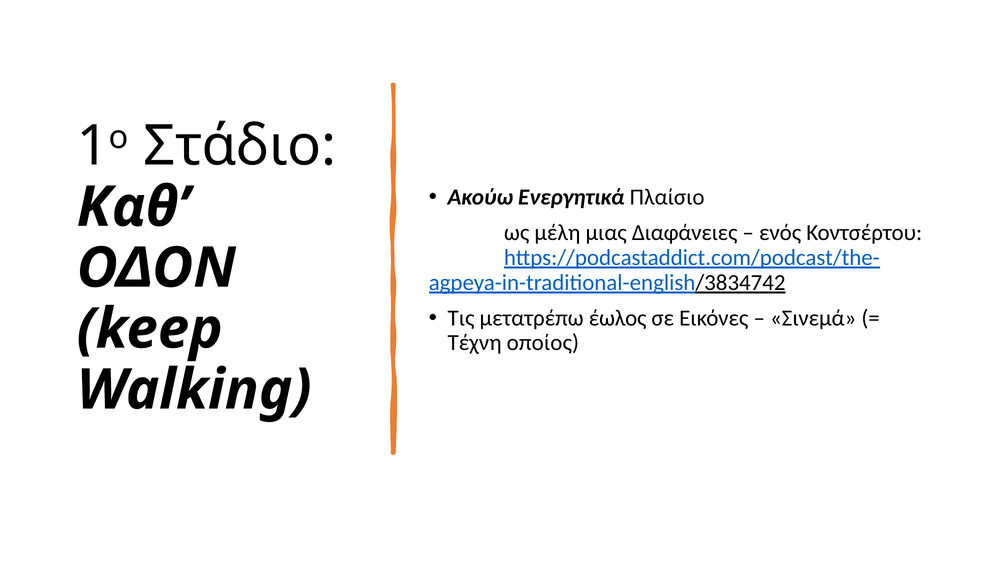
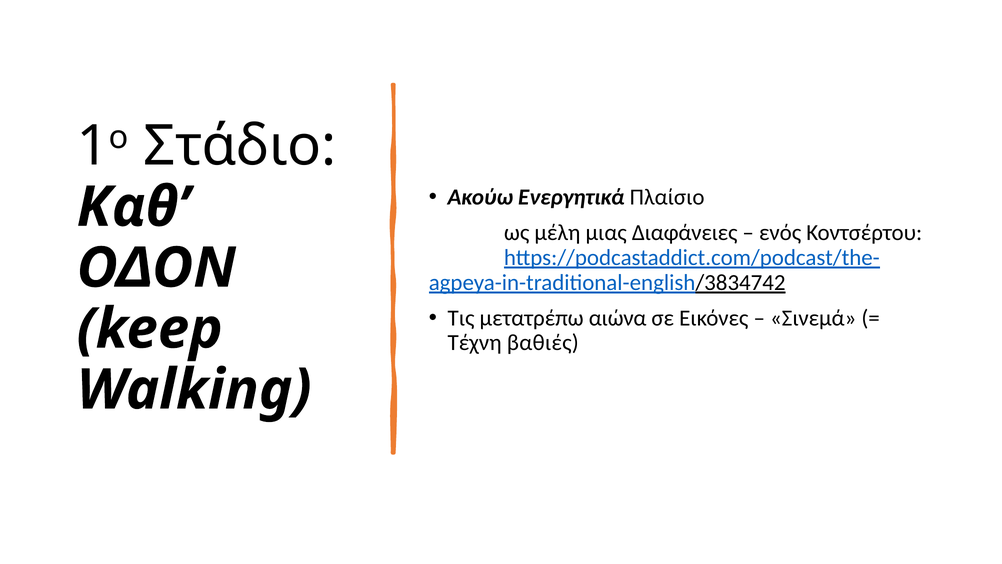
έωλος: έωλος -> αιώνα
οποίος: οποίος -> βαθιές
